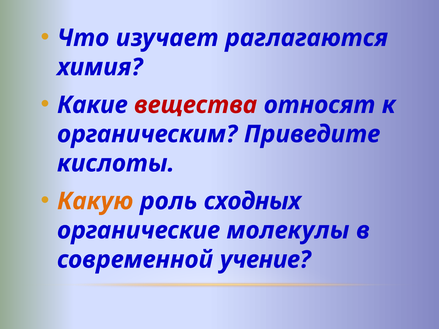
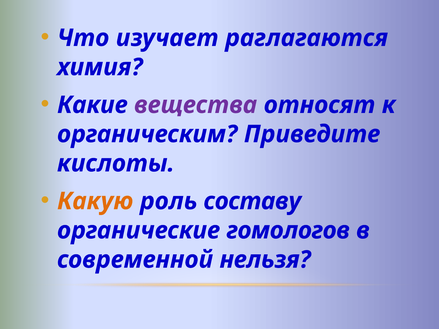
вещества colour: red -> purple
сходных: сходных -> составу
молекулы: молекулы -> гомологов
учение: учение -> нельзя
